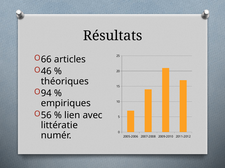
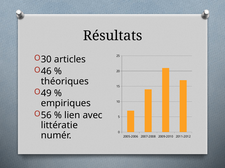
66: 66 -> 30
94: 94 -> 49
